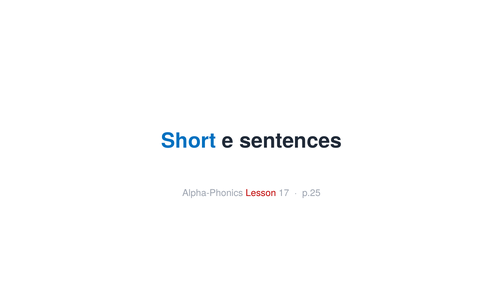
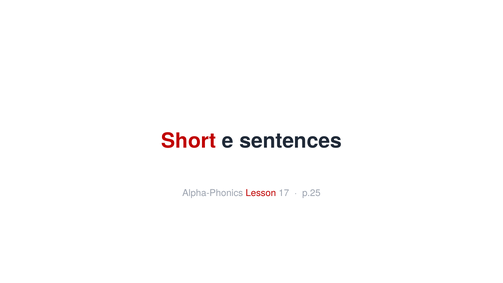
Short colour: blue -> red
